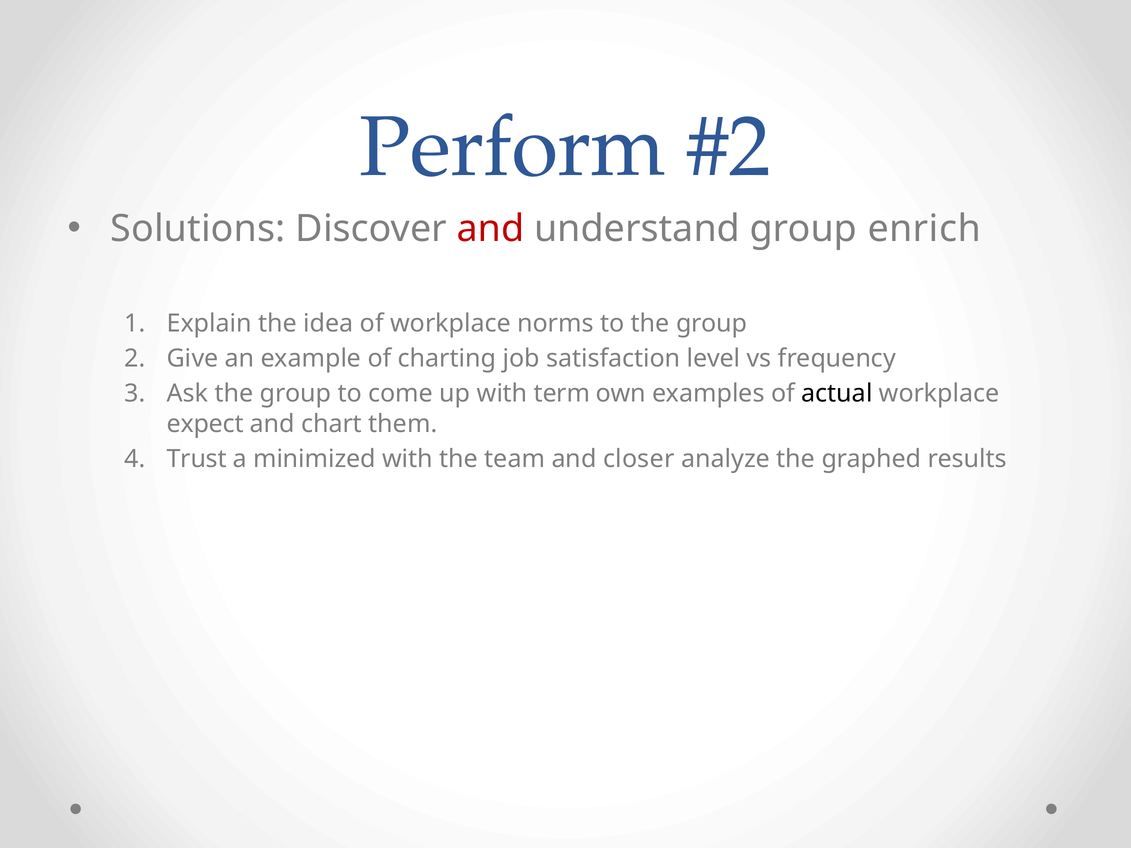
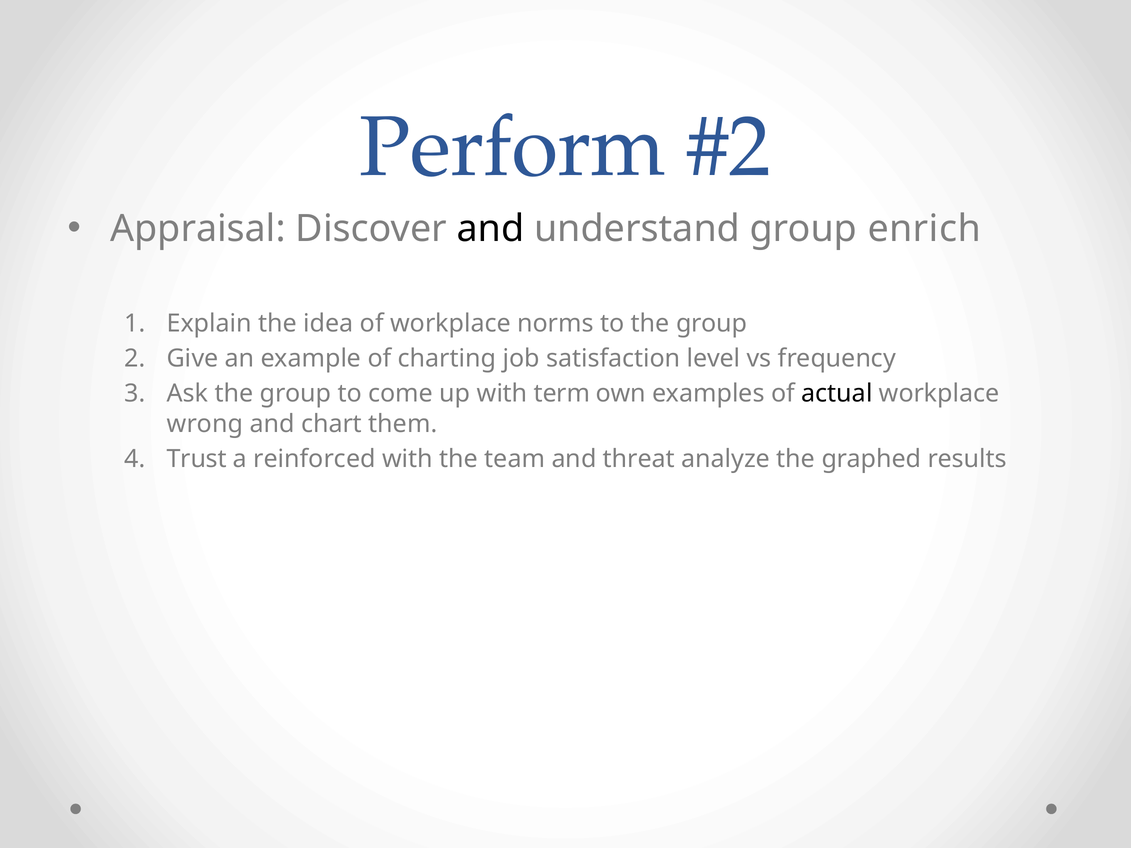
Solutions: Solutions -> Appraisal
and at (490, 229) colour: red -> black
expect: expect -> wrong
minimized: minimized -> reinforced
closer: closer -> threat
